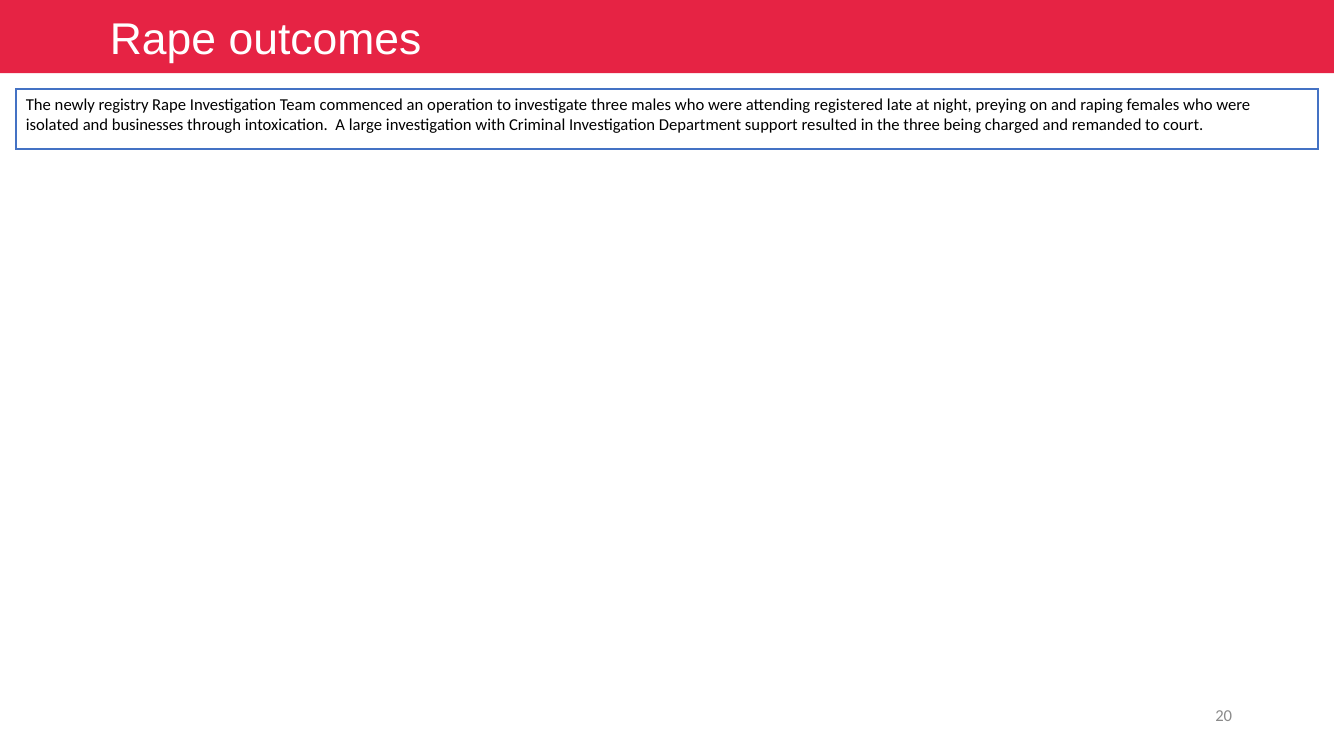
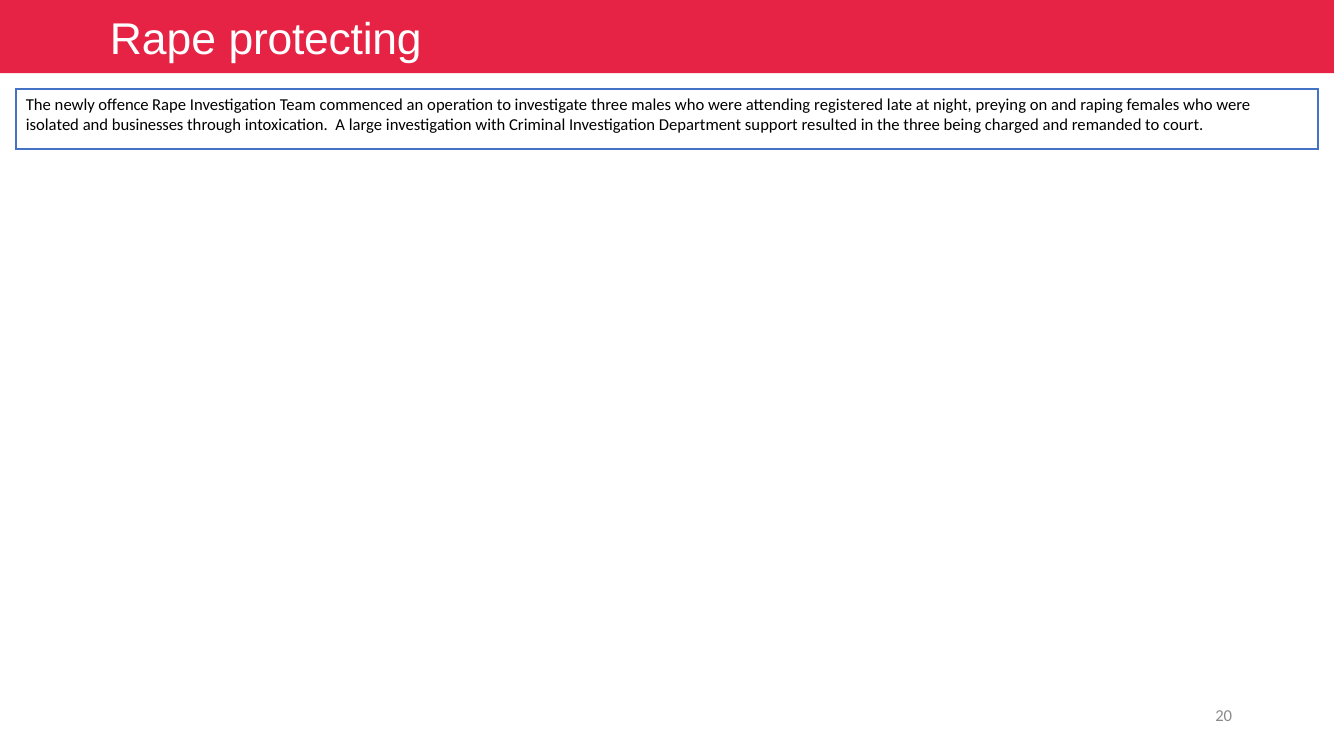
outcomes: outcomes -> protecting
registry: registry -> offence
